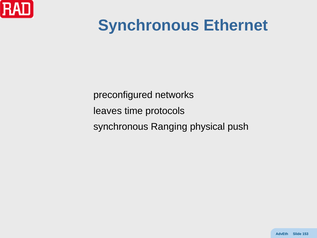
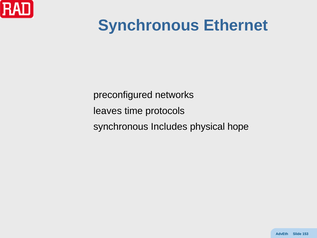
Ranging: Ranging -> Includes
push: push -> hope
